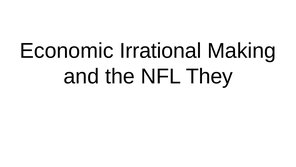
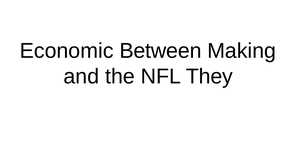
Irrational: Irrational -> Between
